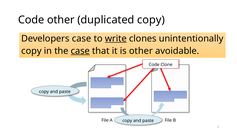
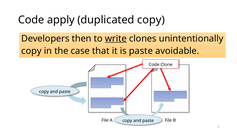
Code other: other -> apply
Developers case: case -> then
case at (80, 51) underline: present -> none
is other: other -> paste
